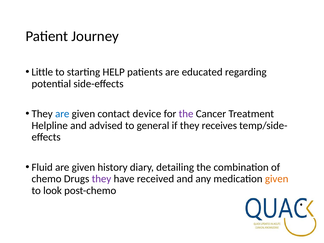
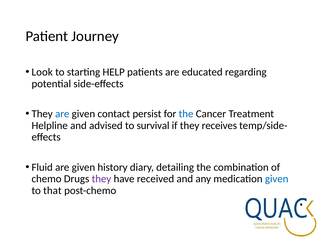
Little: Little -> Look
device: device -> persist
the at (186, 114) colour: purple -> blue
general: general -> survival
given at (277, 179) colour: orange -> blue
look: look -> that
